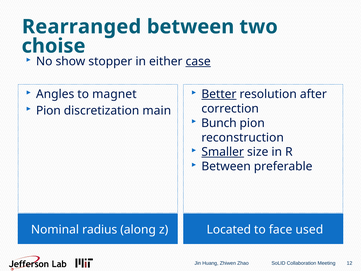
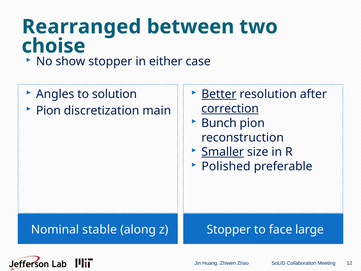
case underline: present -> none
magnet: magnet -> solution
correction underline: none -> present
Between at (226, 166): Between -> Polished
radius: radius -> stable
z Located: Located -> Stopper
used: used -> large
